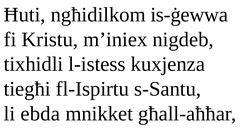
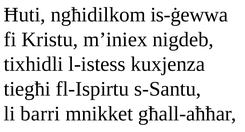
ebda: ebda -> barri
